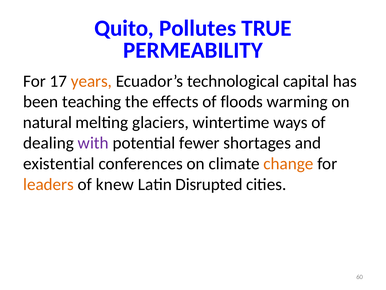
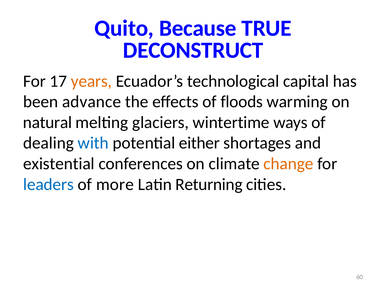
Pollutes: Pollutes -> Because
PERMEABILITY: PERMEABILITY -> DECONSTRUCT
teaching: teaching -> advance
with colour: purple -> blue
fewer: fewer -> either
leaders colour: orange -> blue
knew: knew -> more
Disrupted: Disrupted -> Returning
